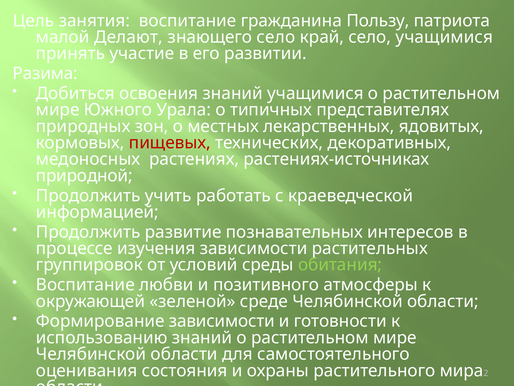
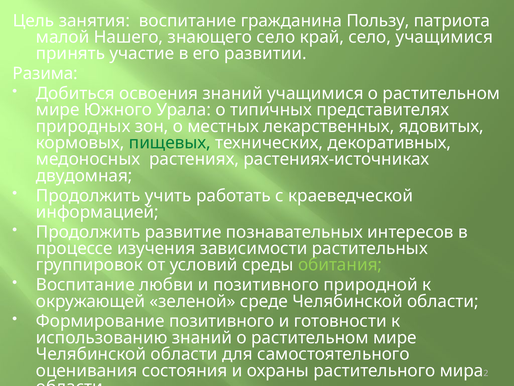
Делают: Делают -> Нашего
пищевых colour: red -> green
природной: природной -> двудомная
атмосферы: атмосферы -> природной
Формирование зависимости: зависимости -> позитивного
